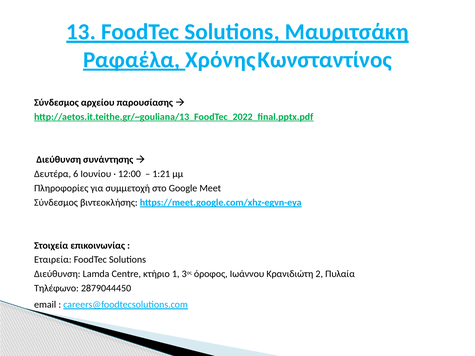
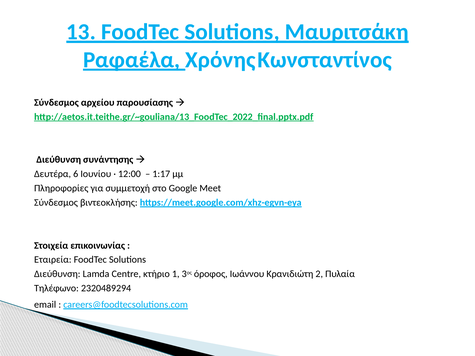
1:21: 1:21 -> 1:17
2879044450: 2879044450 -> 2320489294
